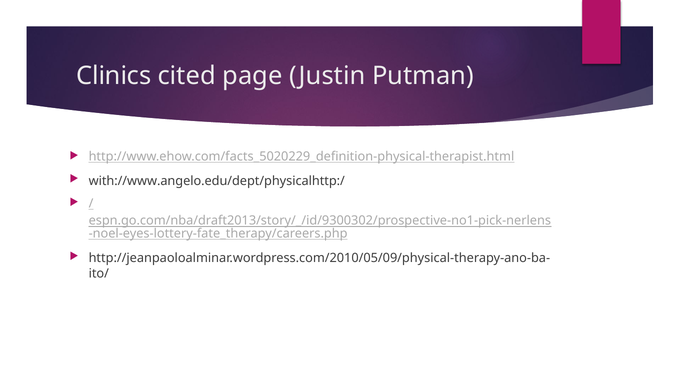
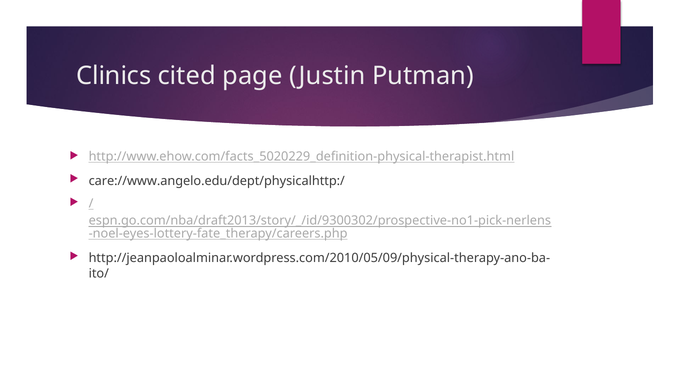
with://www.angelo.edu/dept/physicalhttp:/: with://www.angelo.edu/dept/physicalhttp:/ -> care://www.angelo.edu/dept/physicalhttp:/
